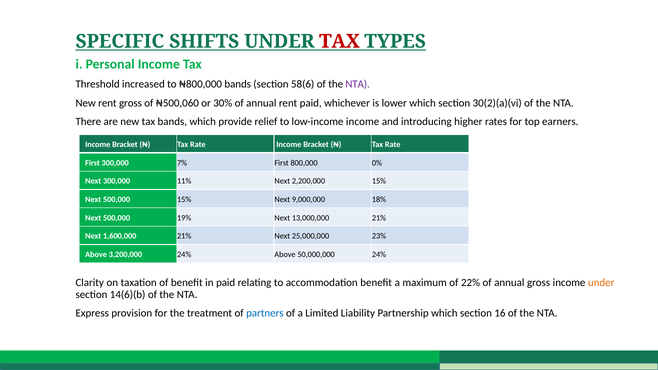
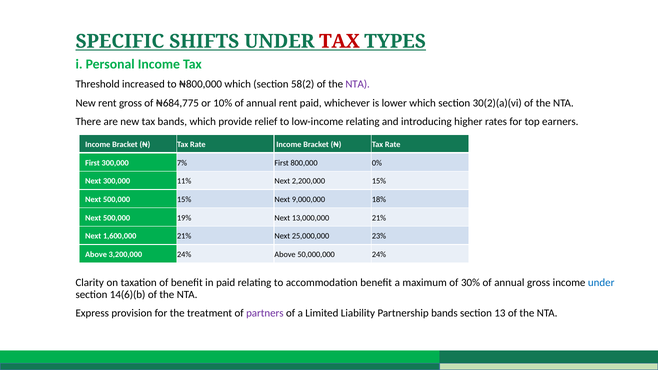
₦800,000 bands: bands -> which
58(6: 58(6 -> 58(2
₦500,060: ₦500,060 -> ₦684,775
30%: 30% -> 10%
low-income income: income -> relating
22%: 22% -> 30%
under at (601, 283) colour: orange -> blue
partners colour: blue -> purple
Partnership which: which -> bands
16: 16 -> 13
